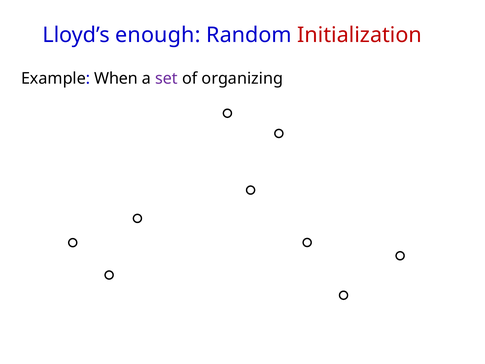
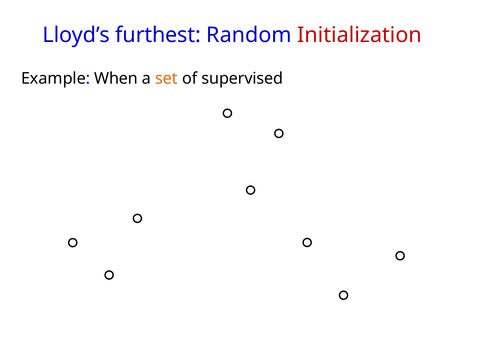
enough: enough -> furthest
set colour: purple -> orange
organizing: organizing -> supervised
